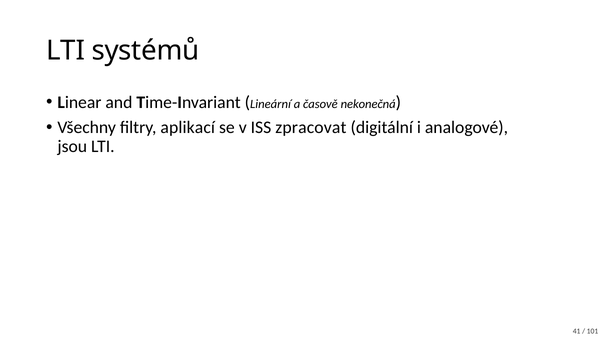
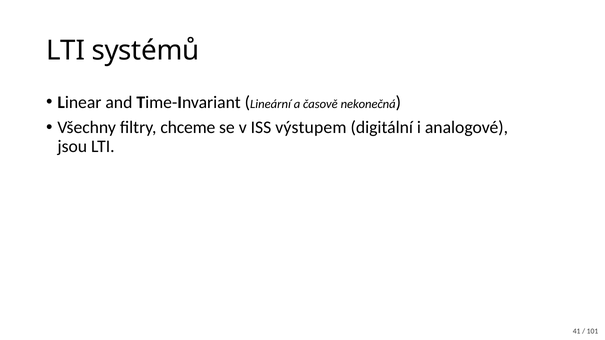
aplikací: aplikací -> chceme
zpracovat: zpracovat -> výstupem
